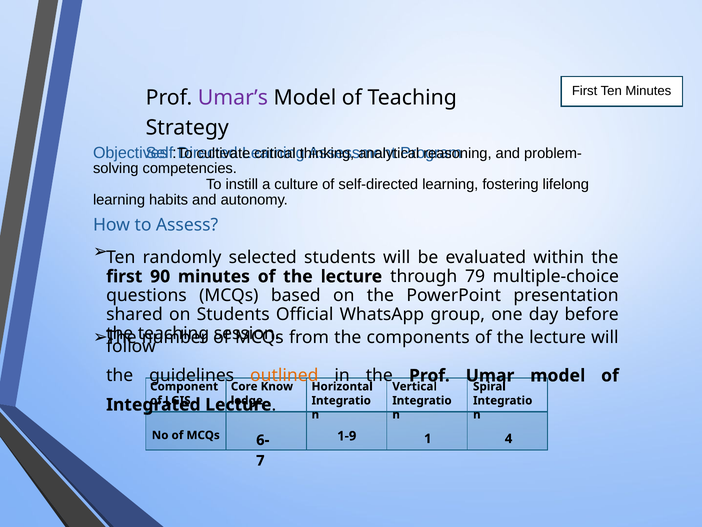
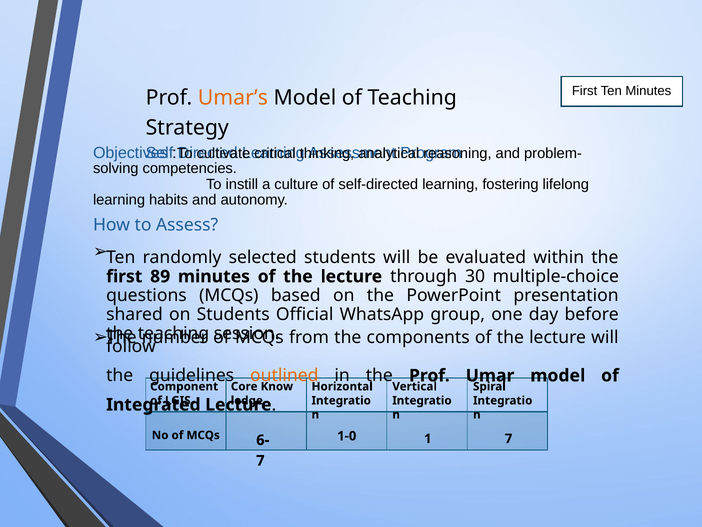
Umar’s colour: purple -> orange
90: 90 -> 89
79: 79 -> 30
1-9: 1-9 -> 1-0
1 4: 4 -> 7
